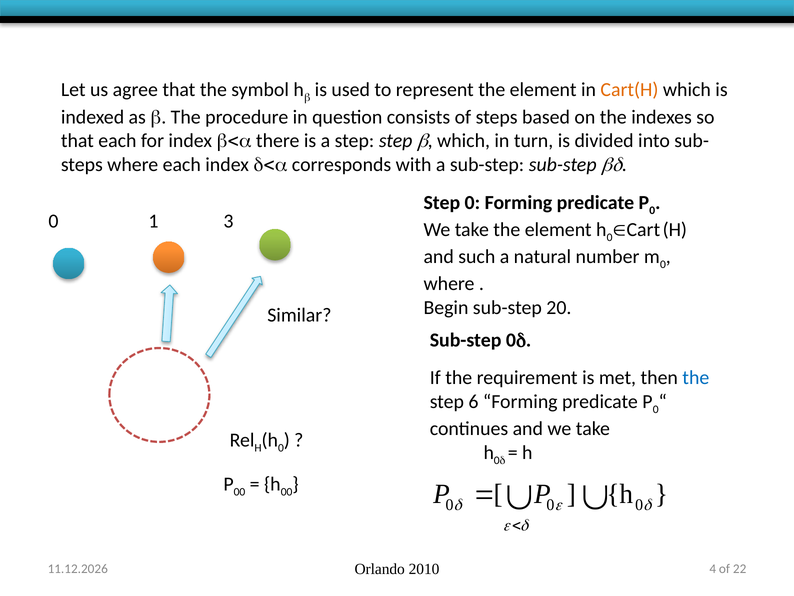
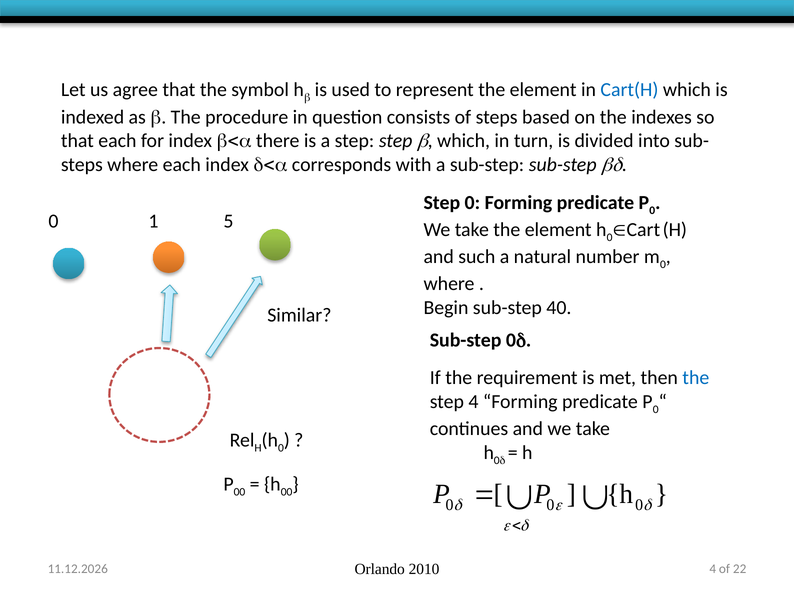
Cart(H colour: orange -> blue
3: 3 -> 5
20: 20 -> 40
step 6: 6 -> 4
